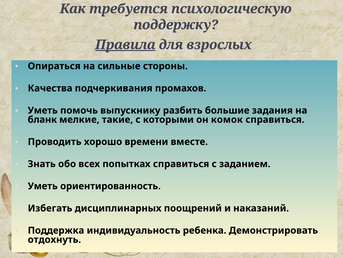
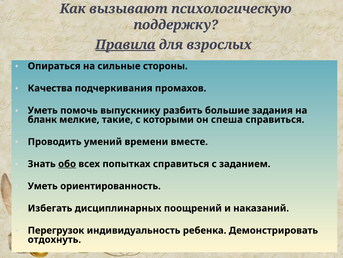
требуется: требуется -> вызывают
комок: комок -> спеша
хорошо: хорошо -> умений
обо underline: none -> present
Поддержка: Поддержка -> Перегрузок
